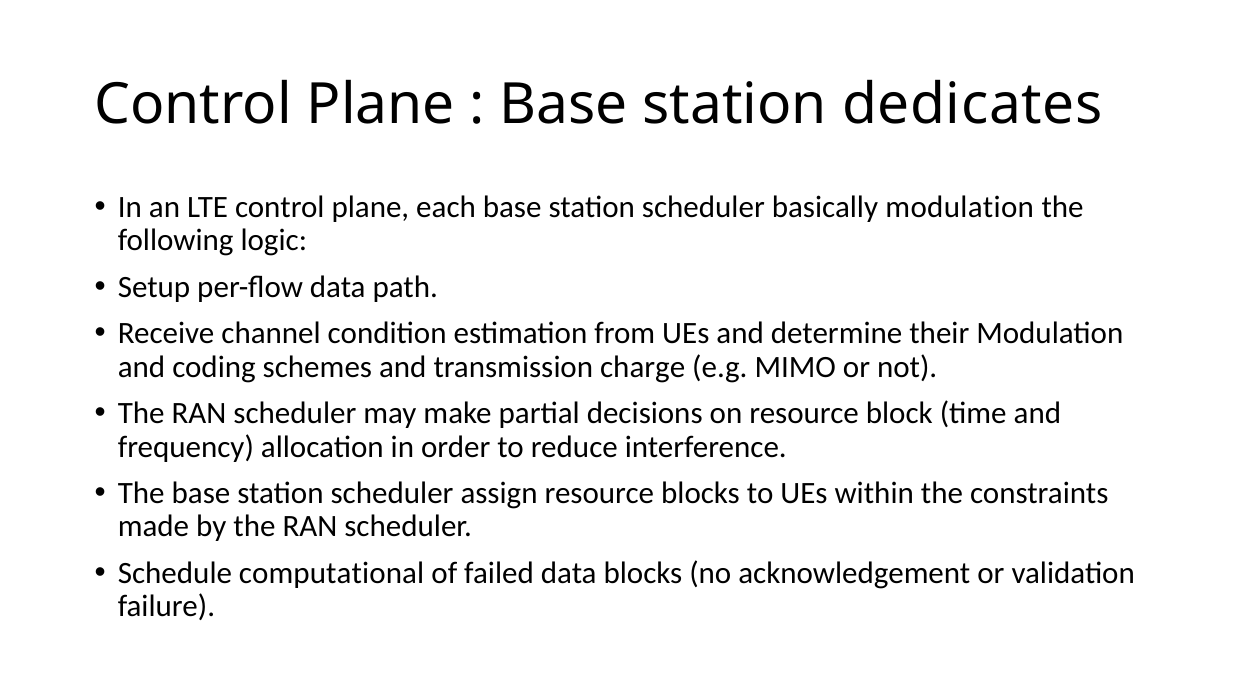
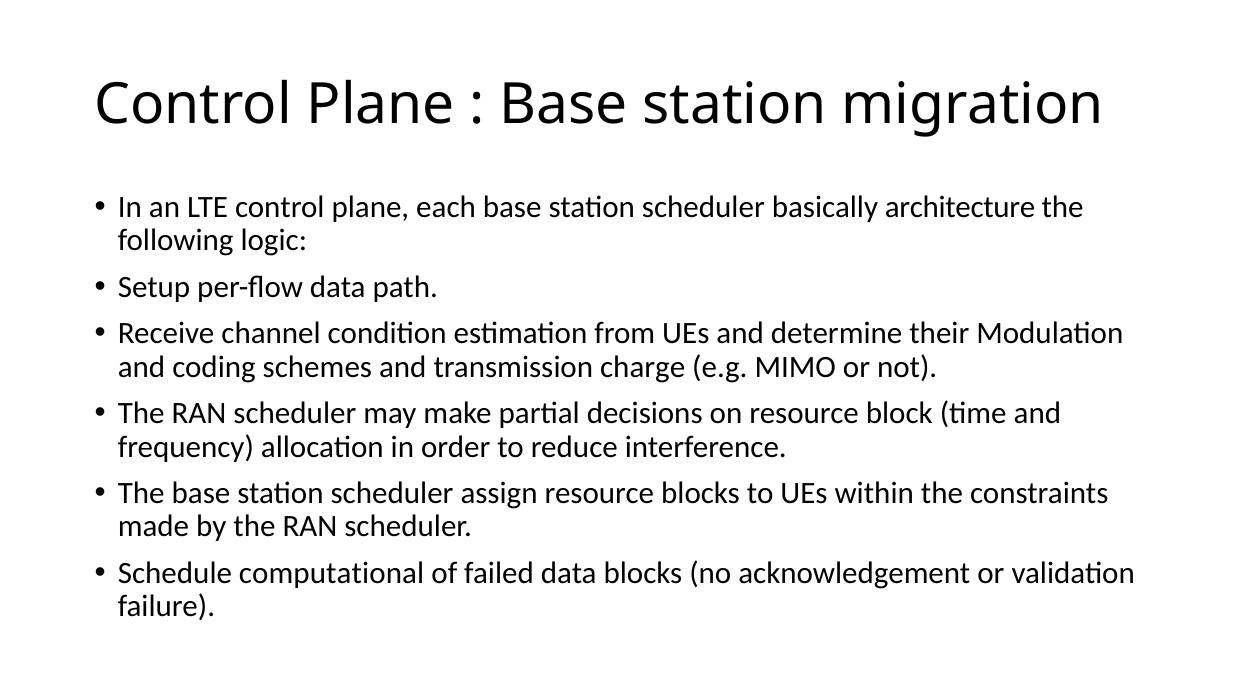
dedicates: dedicates -> migration
basically modulation: modulation -> architecture
